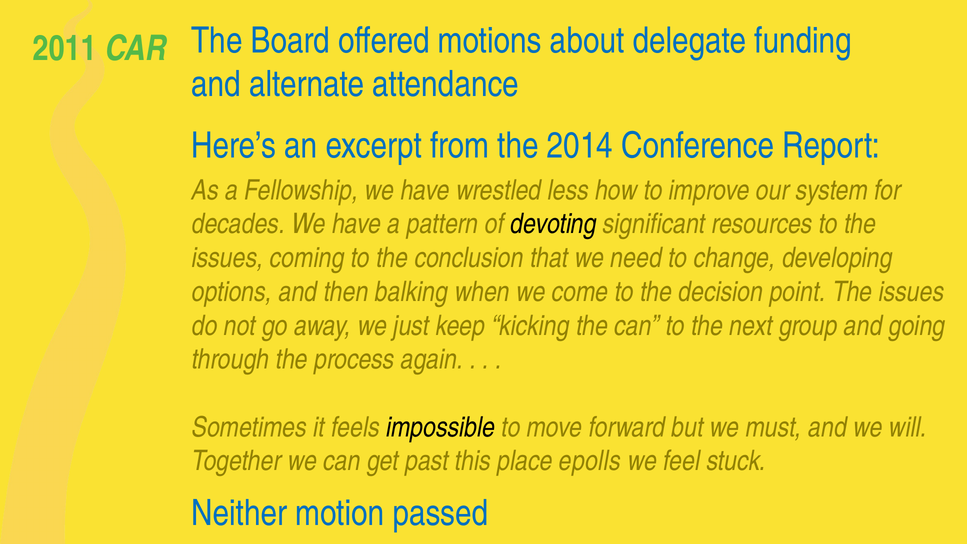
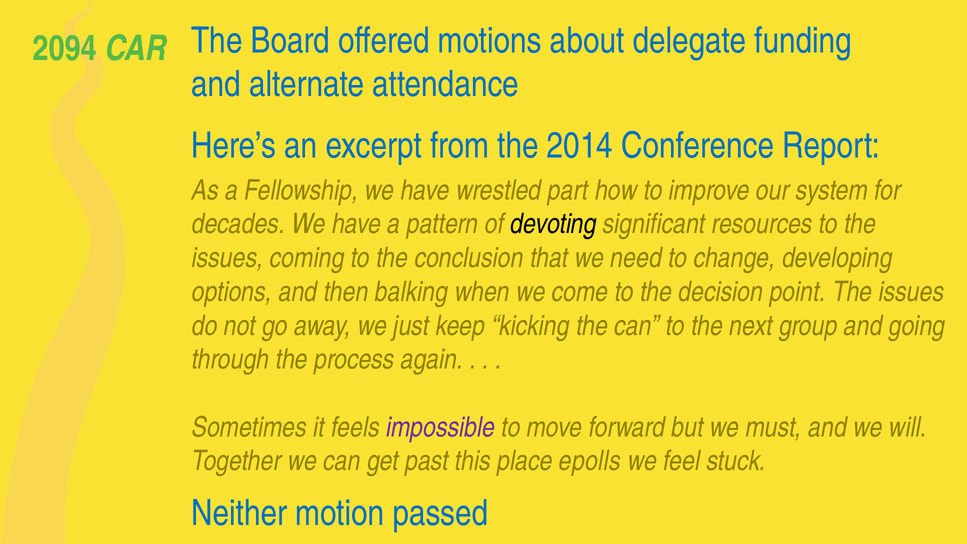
2011: 2011 -> 2094
less: less -> part
impossible colour: black -> purple
